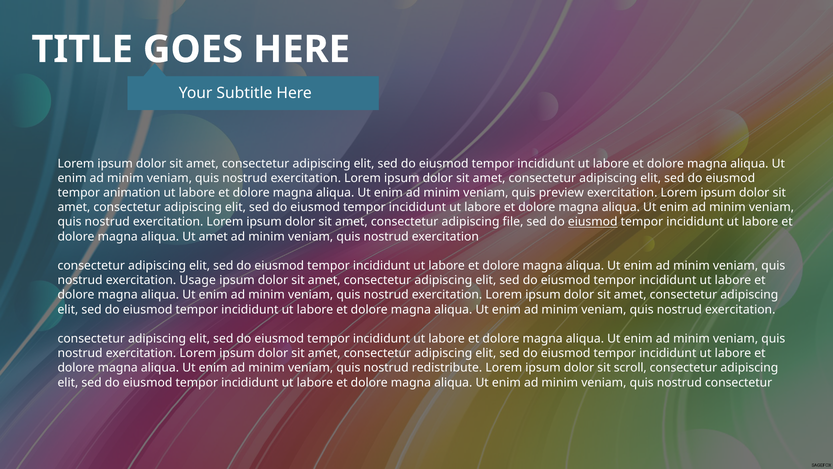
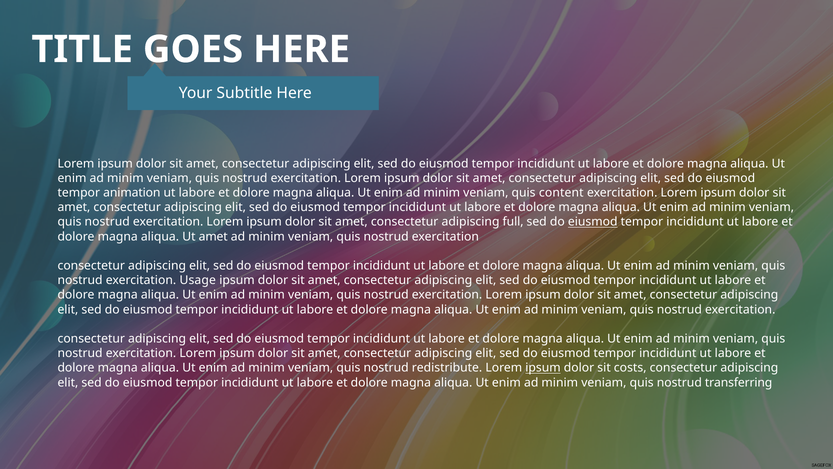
preview: preview -> content
file: file -> full
ipsum at (543, 368) underline: none -> present
scroll: scroll -> costs
nostrud consectetur: consectetur -> transferring
